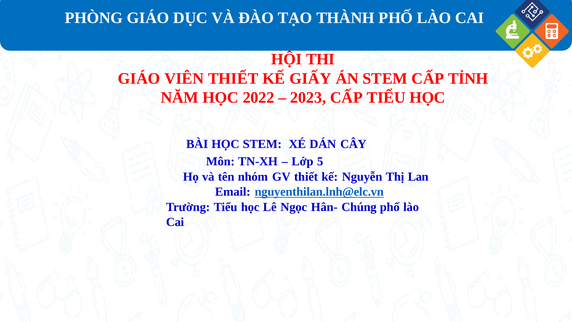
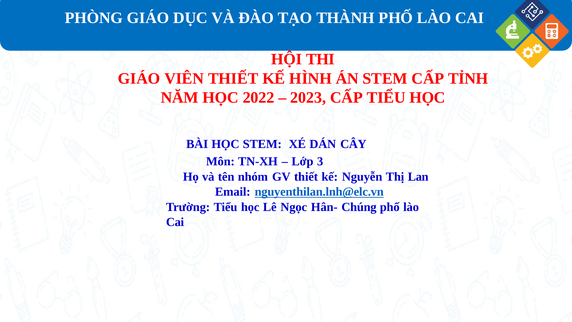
GIẤY: GIẤY -> HÌNH
5: 5 -> 3
